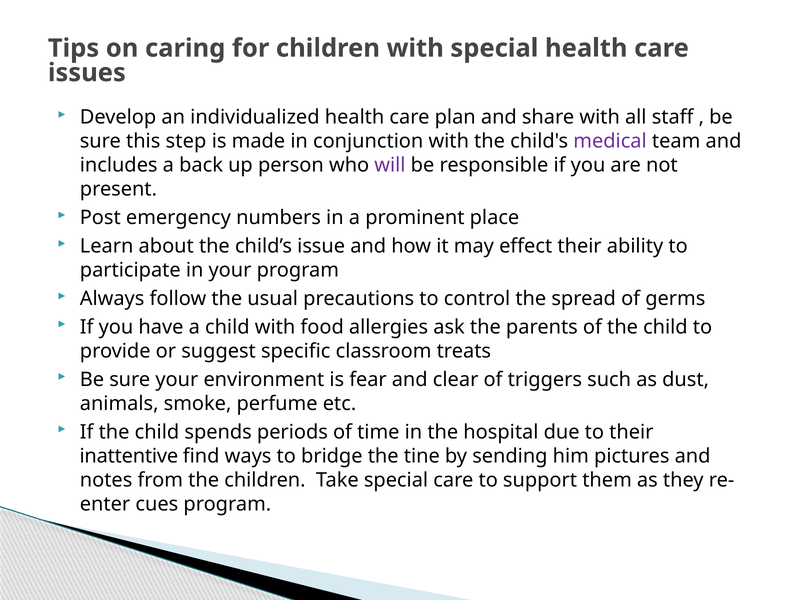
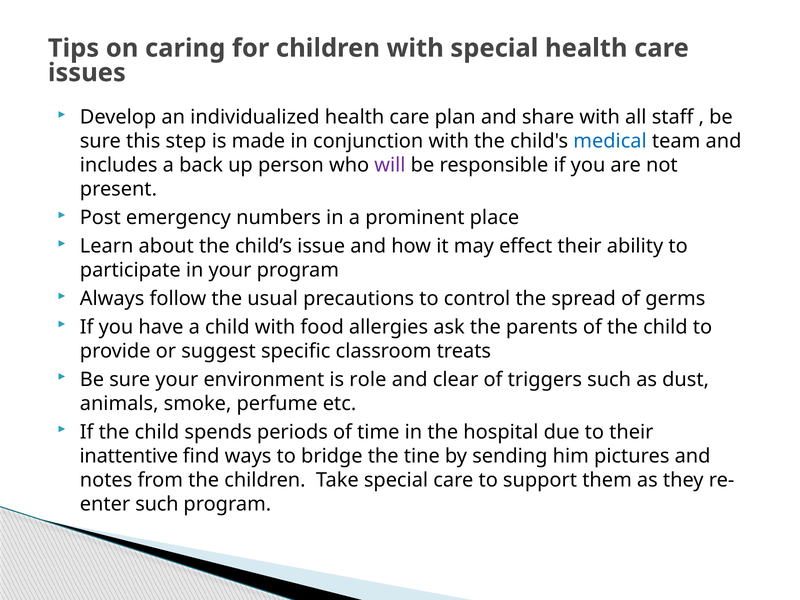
medical colour: purple -> blue
fear: fear -> role
cues at (157, 504): cues -> such
